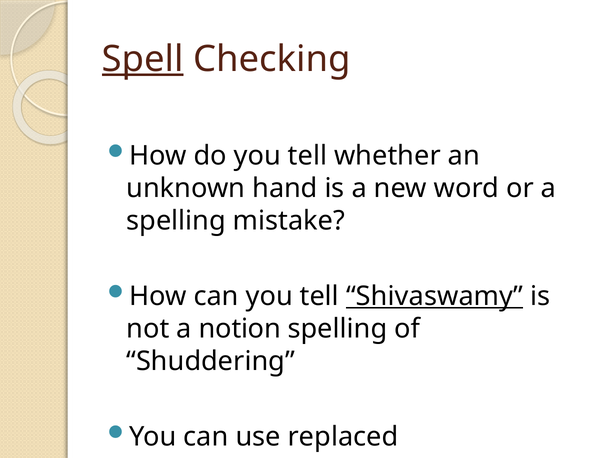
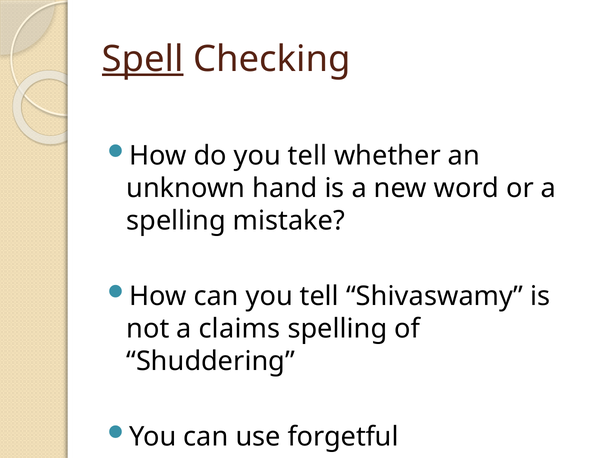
Shivaswamy underline: present -> none
notion: notion -> claims
replaced: replaced -> forgetful
